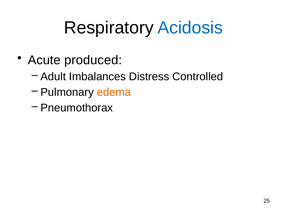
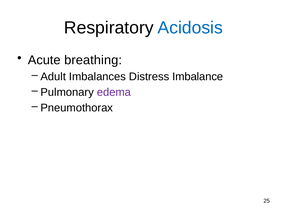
produced: produced -> breathing
Controlled: Controlled -> Imbalance
edema colour: orange -> purple
